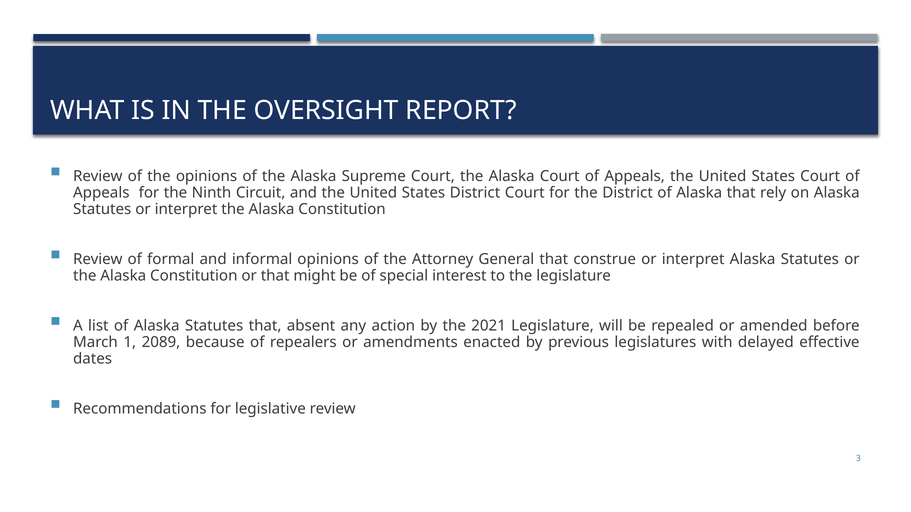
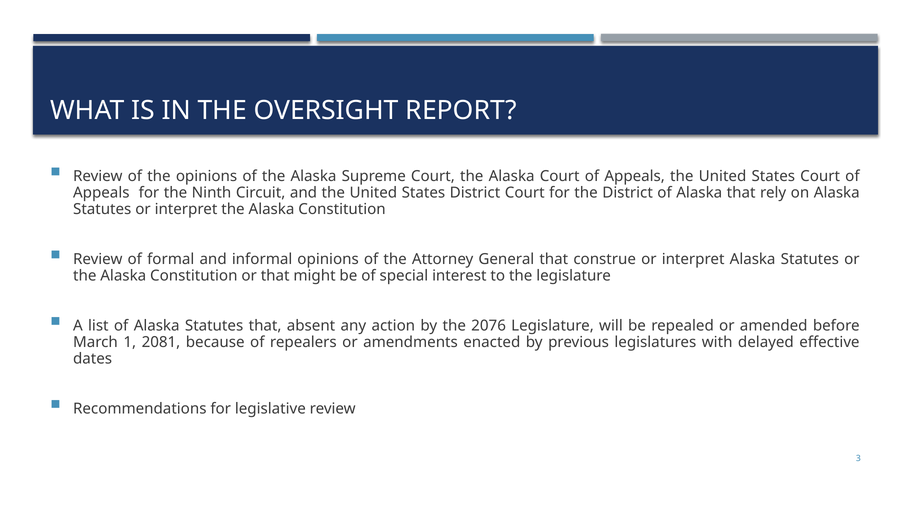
2021: 2021 -> 2076
2089: 2089 -> 2081
